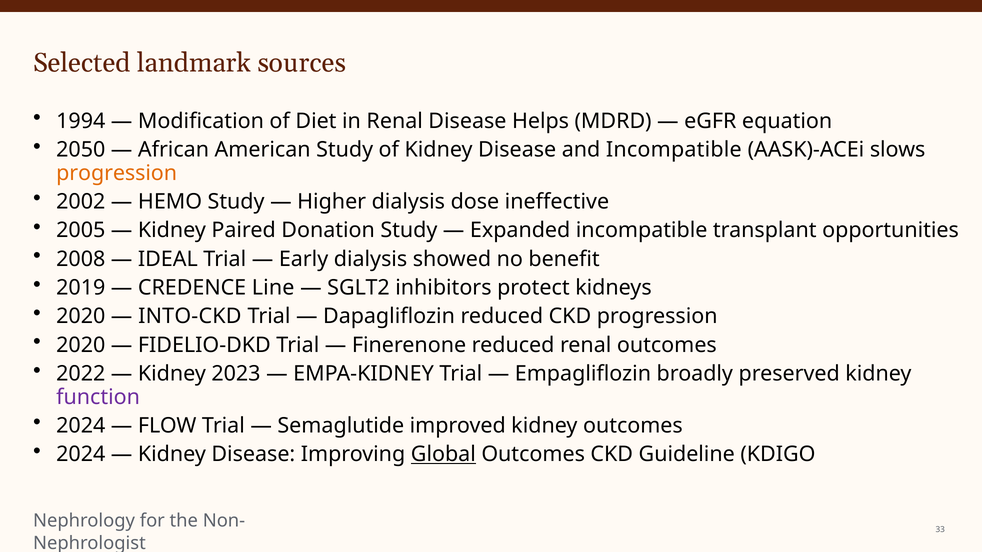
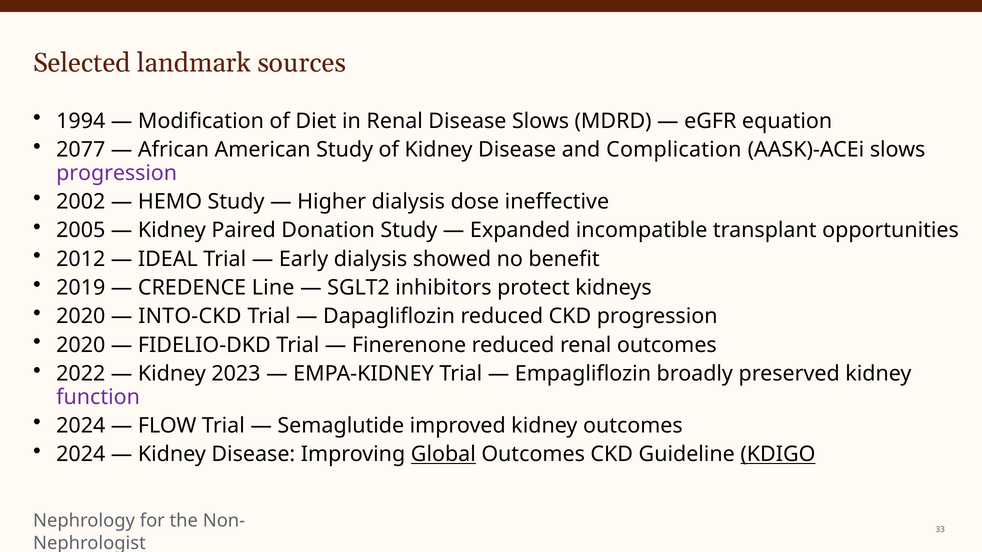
Disease Helps: Helps -> Slows
2050: 2050 -> 2077
and Incompatible: Incompatible -> Complication
progression at (117, 173) colour: orange -> purple
2008: 2008 -> 2012
KDIGO underline: none -> present
